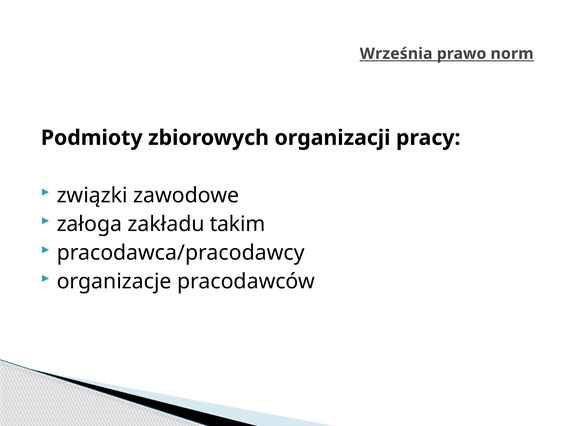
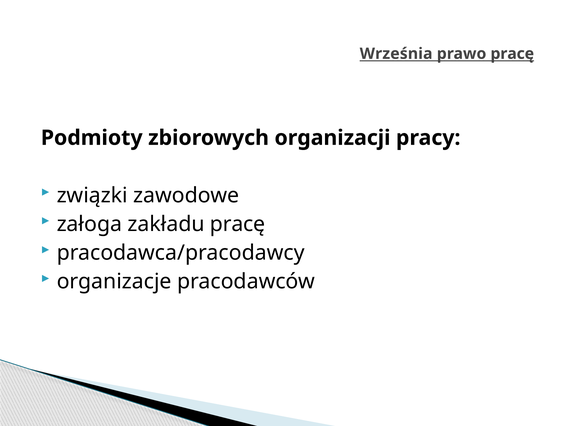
prawo norm: norm -> pracę
zakładu takim: takim -> pracę
